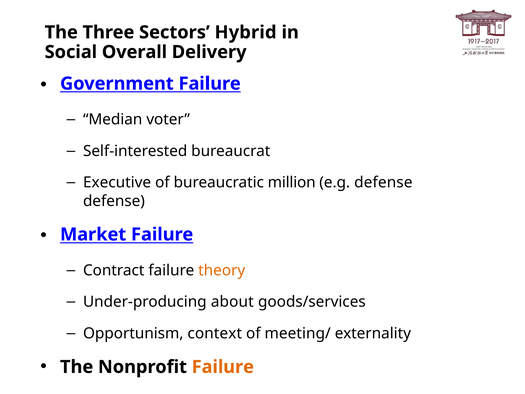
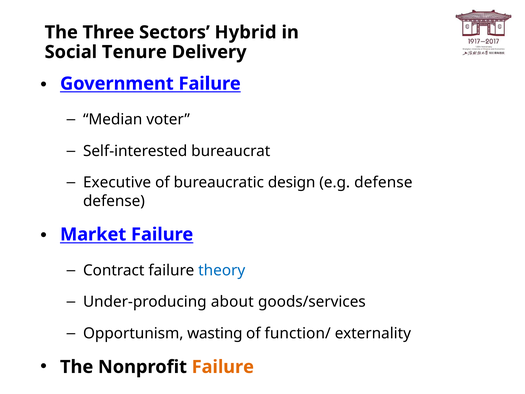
Overall: Overall -> Tenure
million: million -> design
theory colour: orange -> blue
context: context -> wasting
meeting/: meeting/ -> function/
